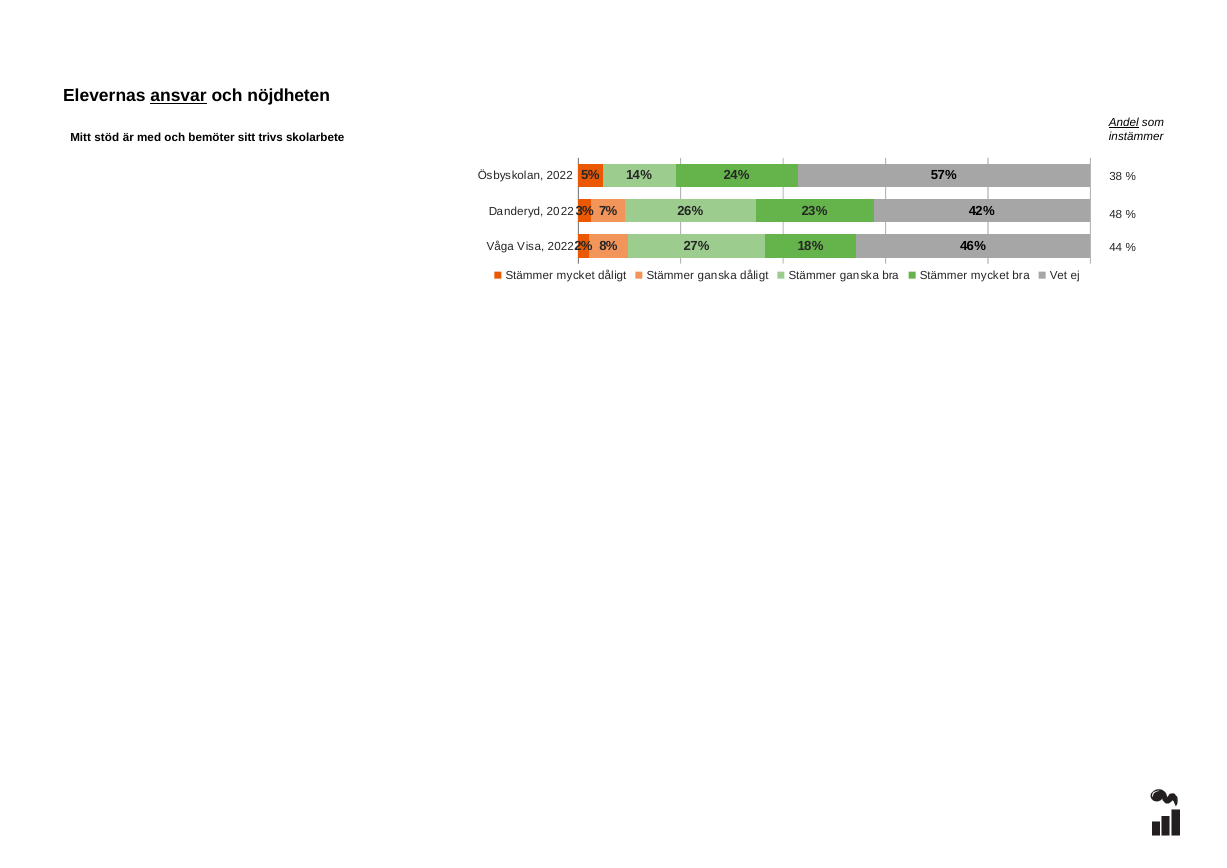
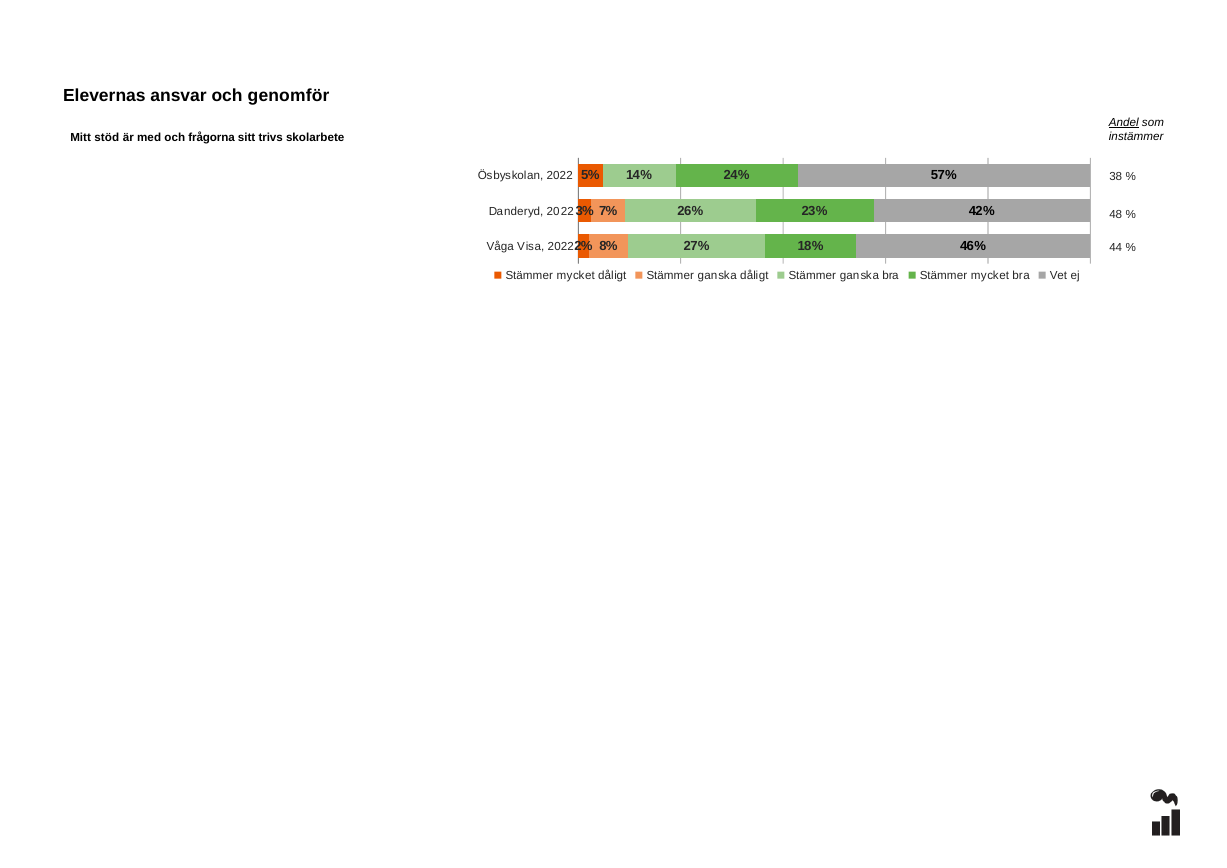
ansvar underline: present -> none
nöjdheten: nöjdheten -> genomför
bemöter: bemöter -> frågorna
